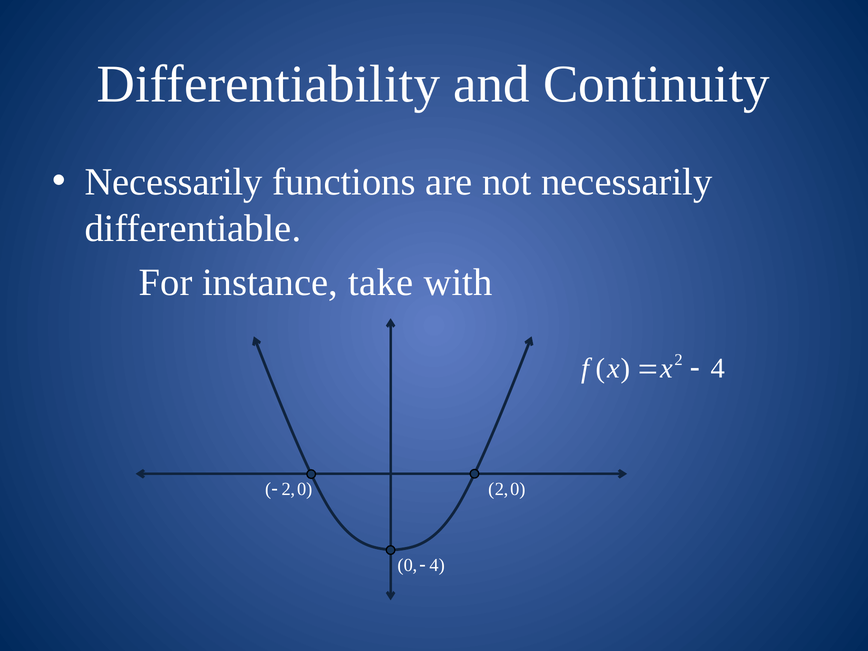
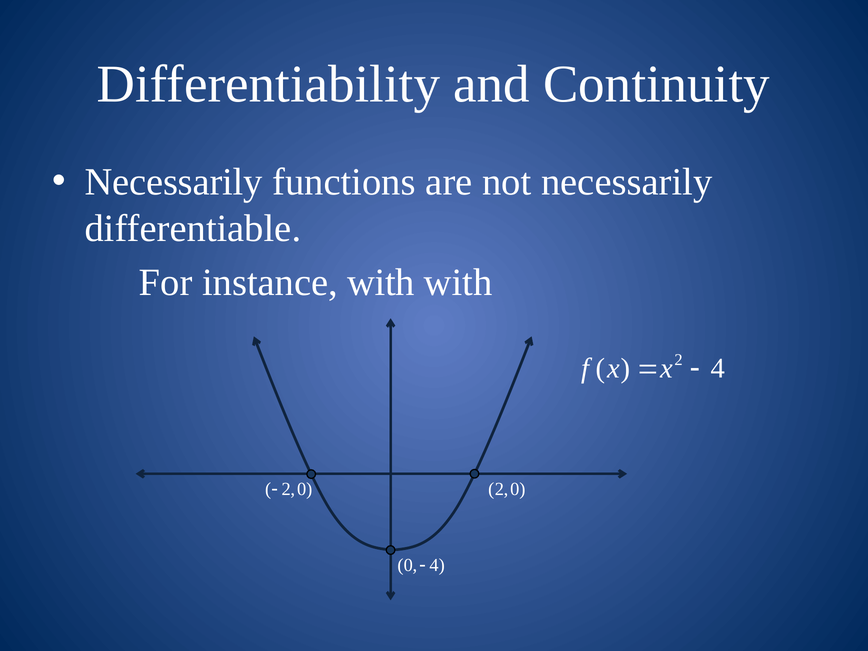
instance take: take -> with
